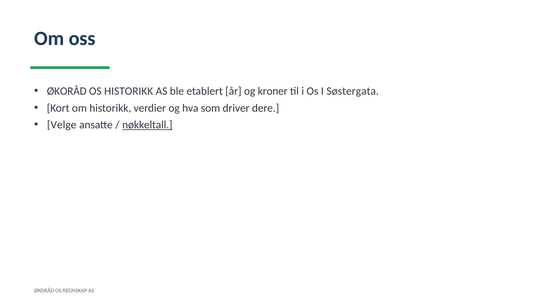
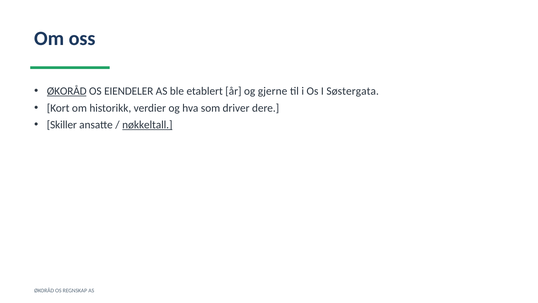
ØKORÅD at (67, 91) underline: none -> present
OS HISTORIKK: HISTORIKK -> EIENDELER
kroner: kroner -> gjerne
Velge: Velge -> Skiller
